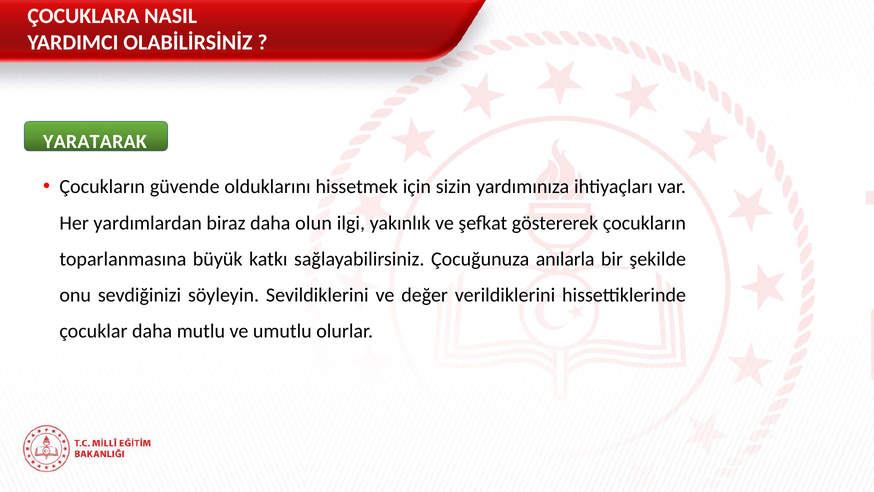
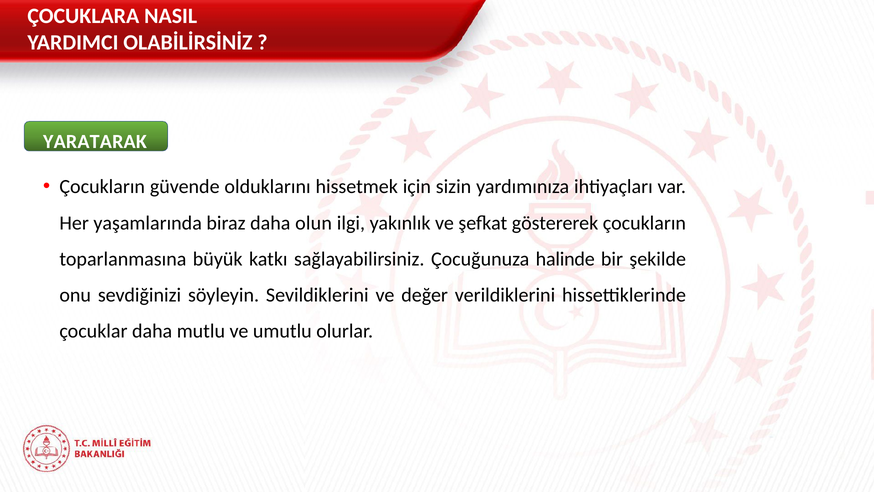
yardımlardan: yardımlardan -> yaşamlarında
anılarla: anılarla -> halinde
